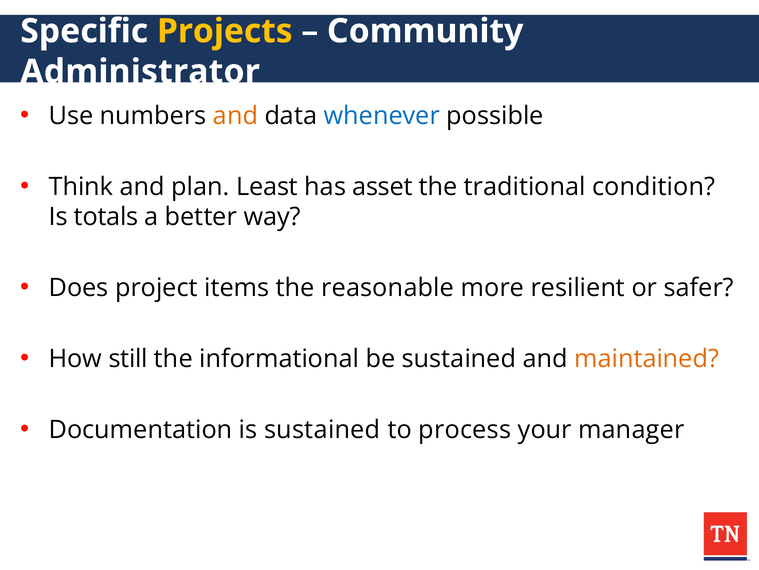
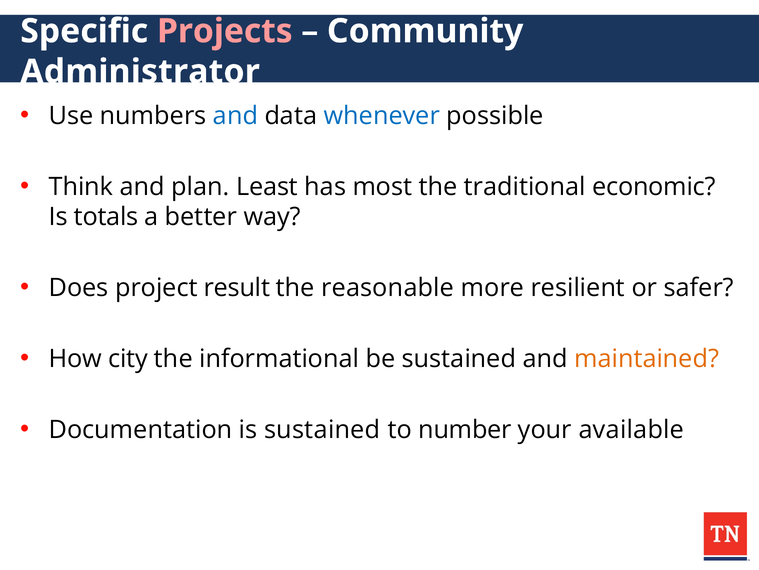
Projects colour: yellow -> pink
and at (235, 116) colour: orange -> blue
asset: asset -> most
condition: condition -> economic
items: items -> result
still: still -> city
process: process -> number
manager: manager -> available
